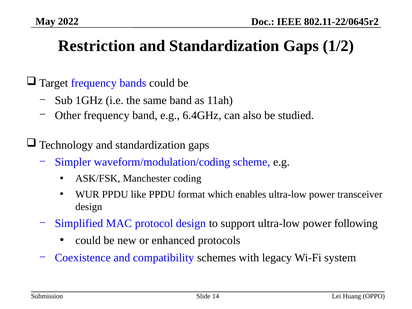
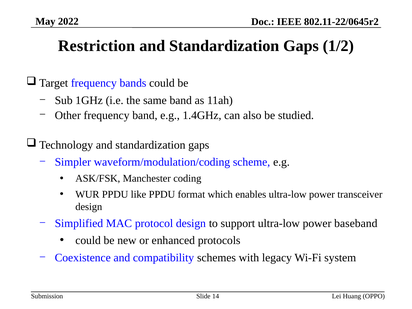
6.4GHz: 6.4GHz -> 1.4GHz
following: following -> baseband
